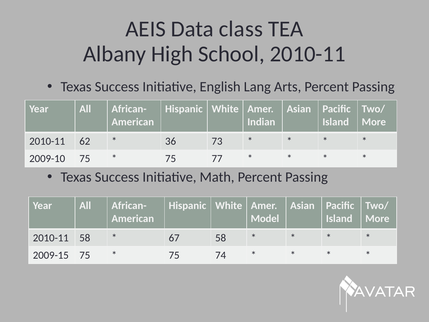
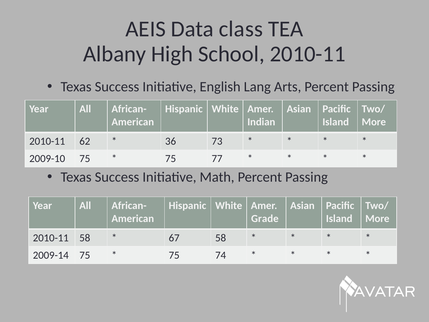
Model: Model -> Grade
2009-15: 2009-15 -> 2009-14
